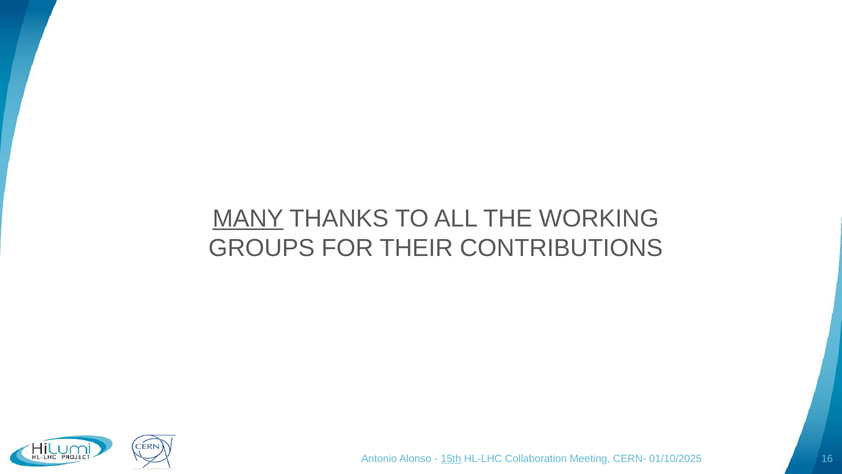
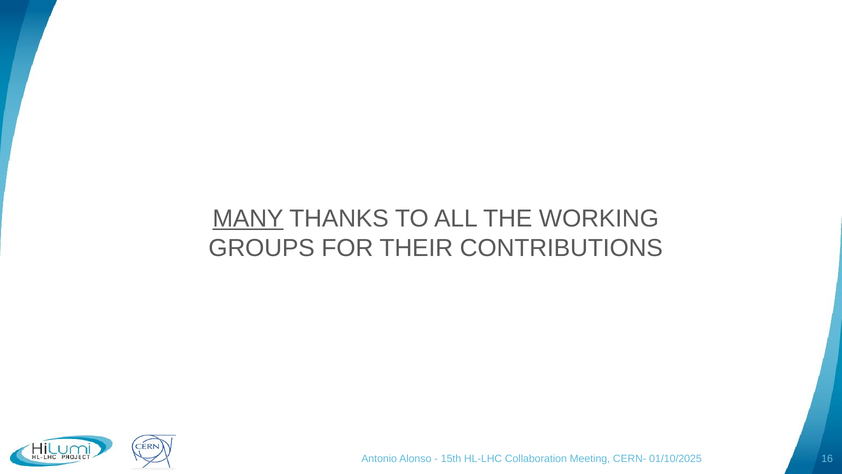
15th underline: present -> none
